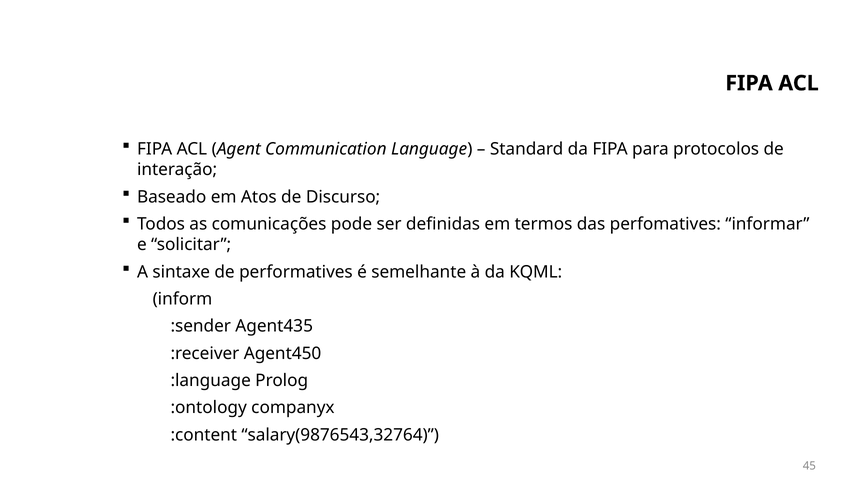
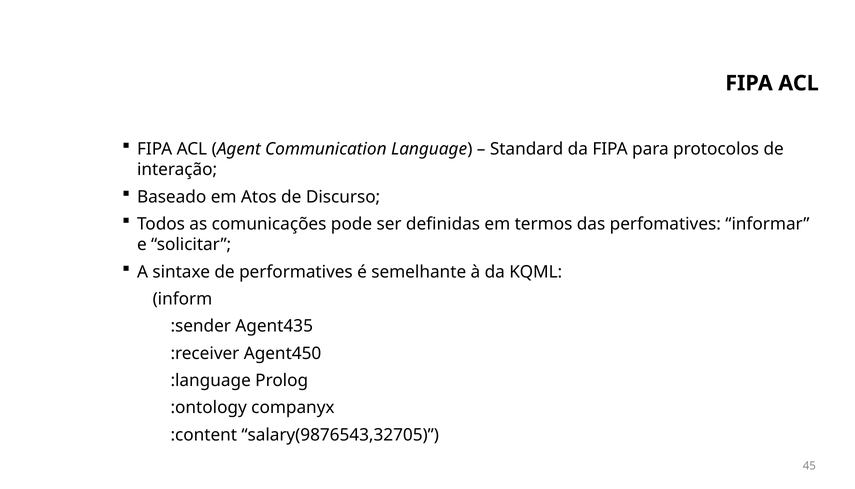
salary(9876543,32764: salary(9876543,32764 -> salary(9876543,32705
